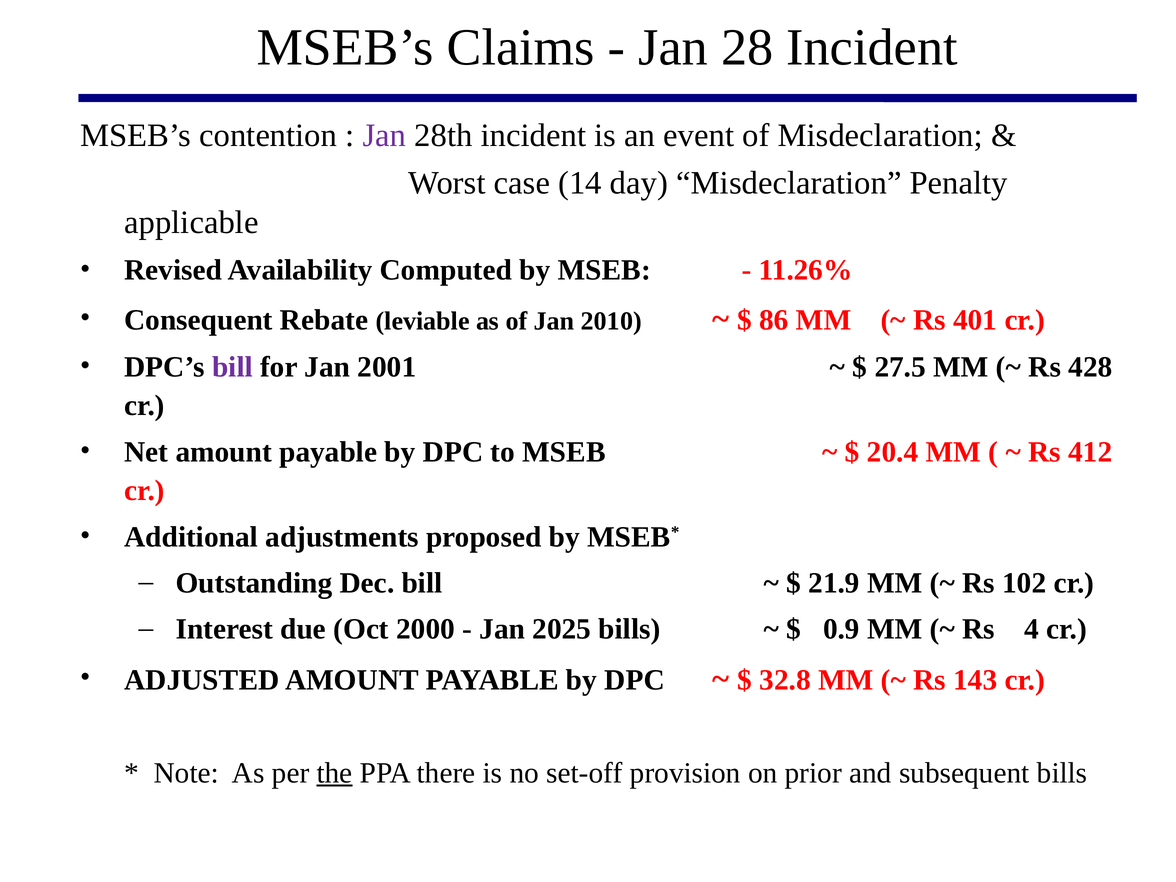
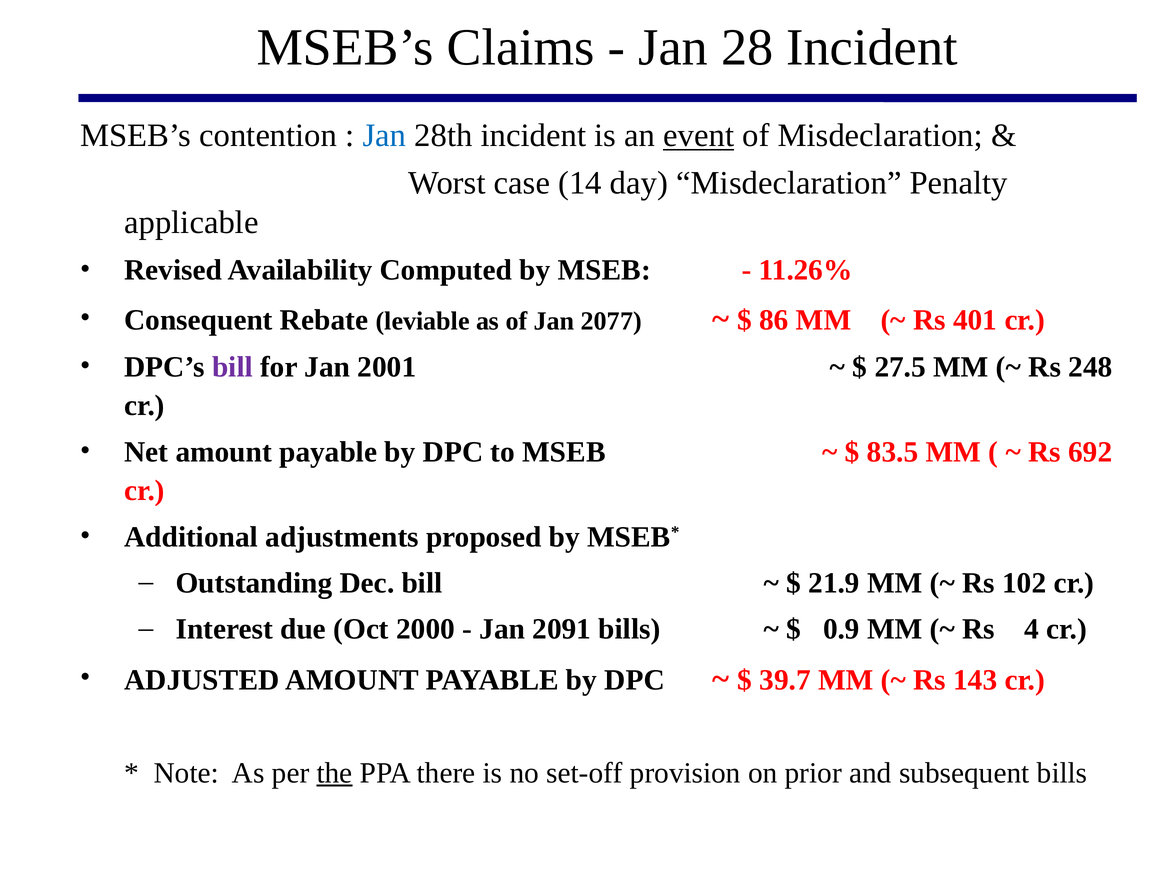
Jan at (384, 136) colour: purple -> blue
event underline: none -> present
2010: 2010 -> 2077
428: 428 -> 248
20.4: 20.4 -> 83.5
412: 412 -> 692
2025: 2025 -> 2091
32.8: 32.8 -> 39.7
